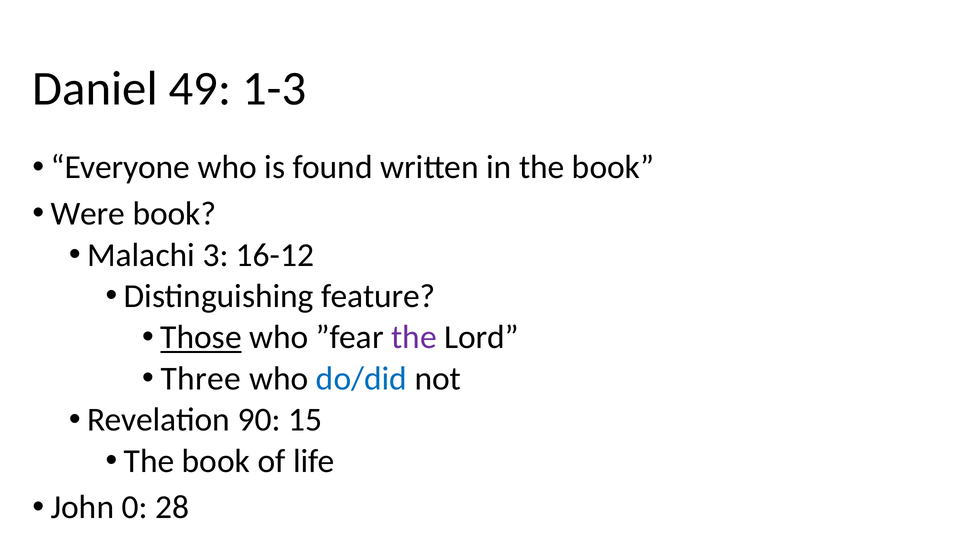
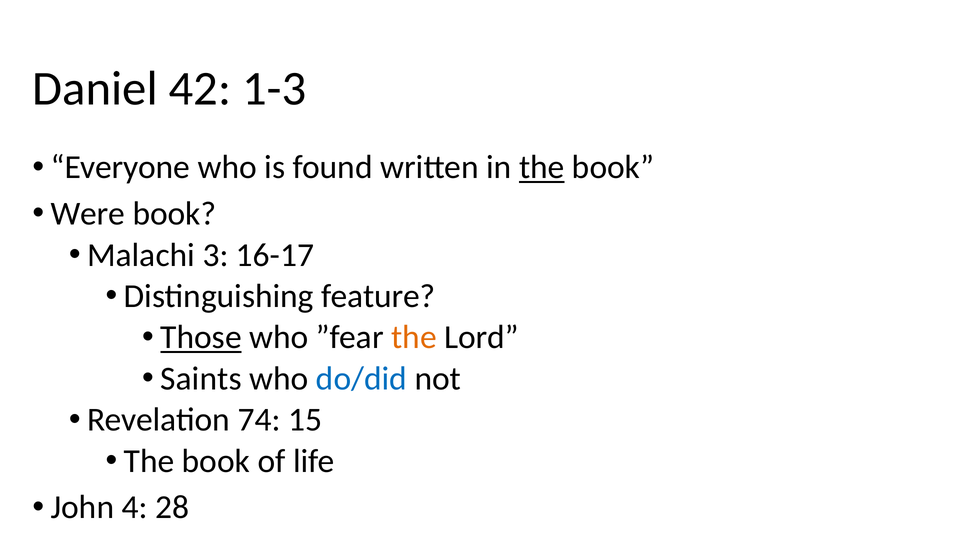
49: 49 -> 42
the at (542, 168) underline: none -> present
16-12: 16-12 -> 16-17
the at (414, 338) colour: purple -> orange
Three: Three -> Saints
90: 90 -> 74
0: 0 -> 4
